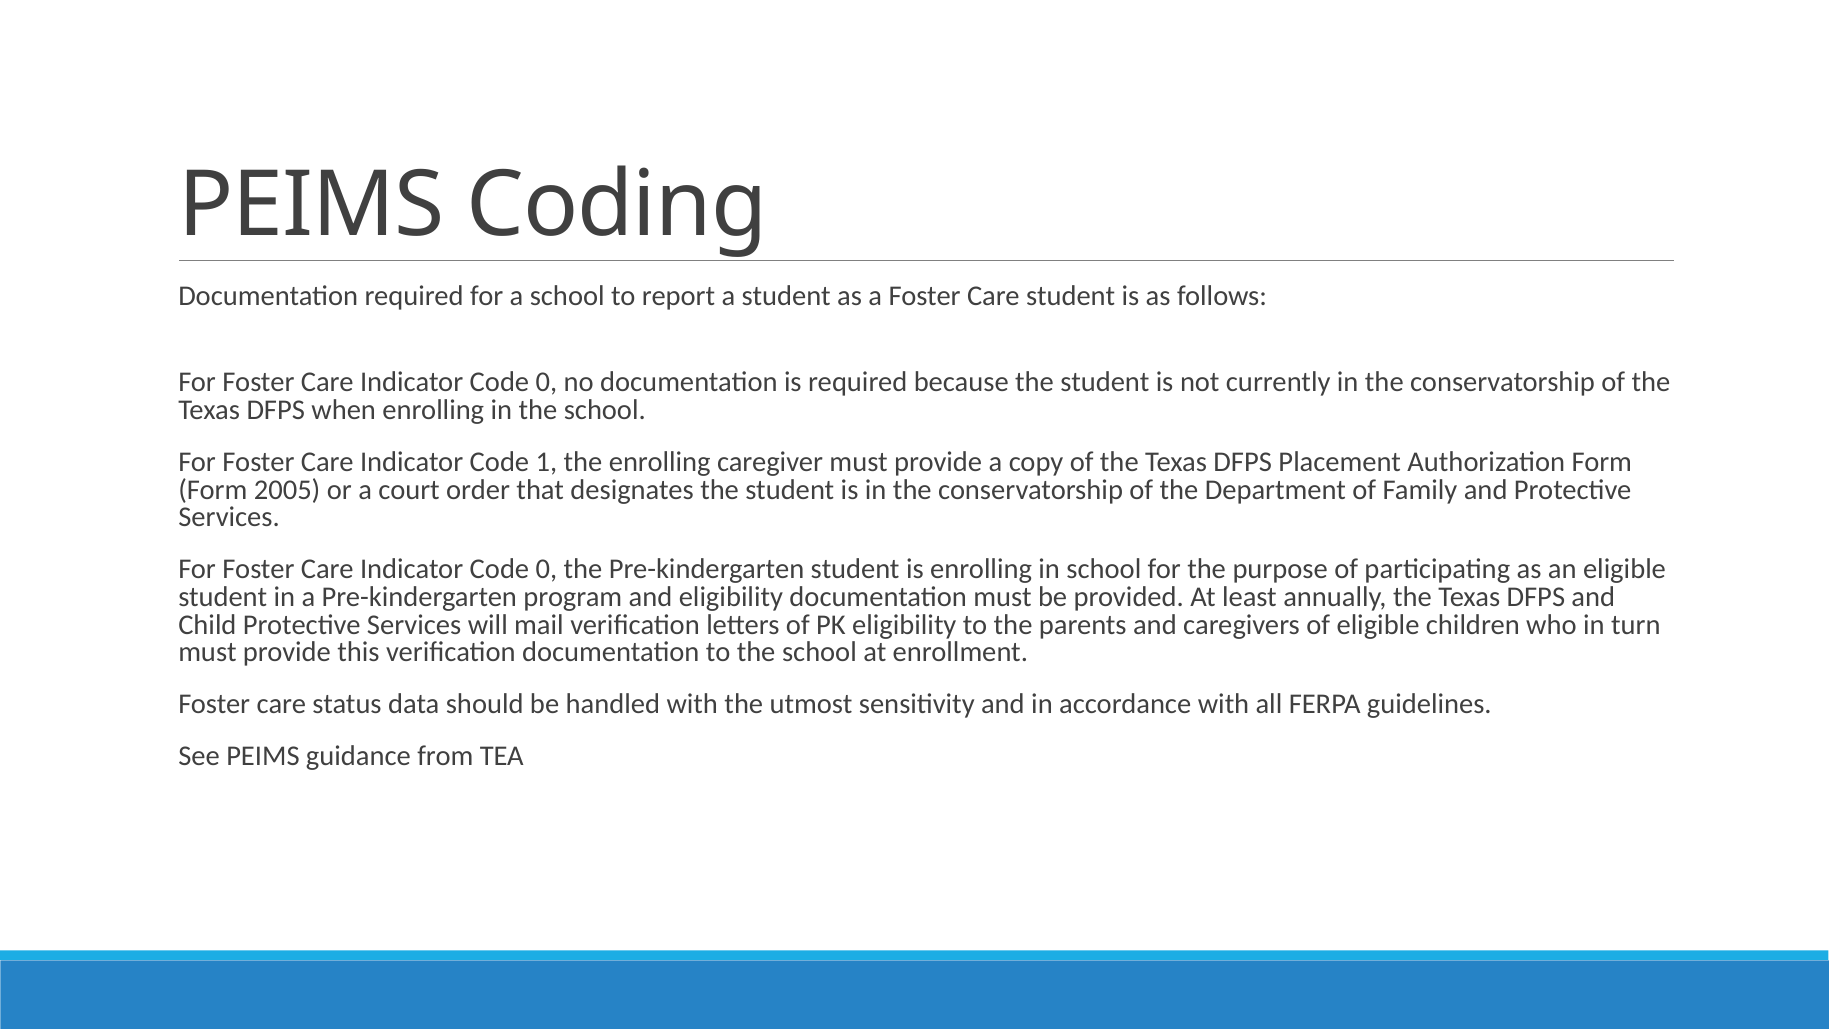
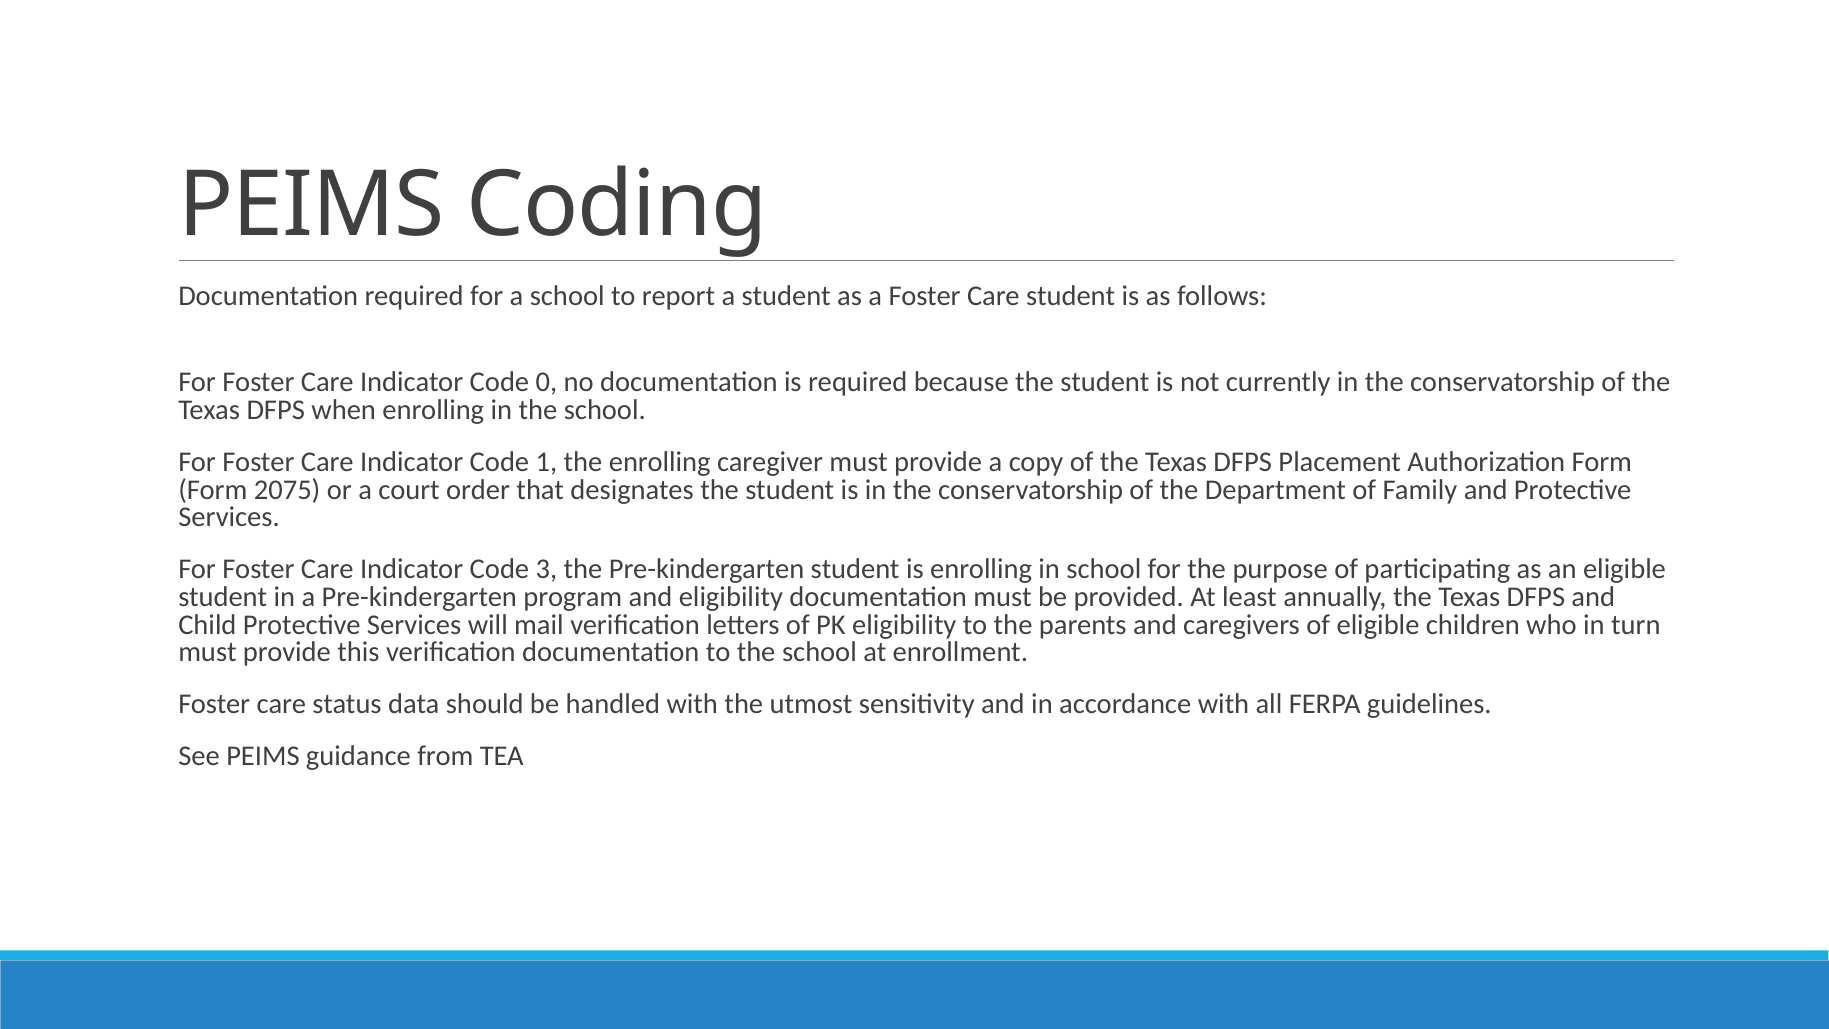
2005: 2005 -> 2075
0 at (546, 569): 0 -> 3
